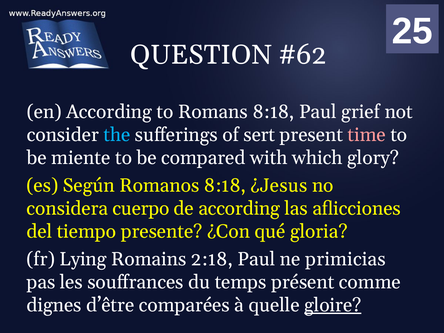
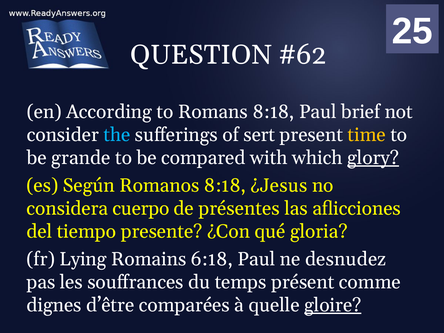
grief: grief -> brief
time colour: pink -> yellow
miente: miente -> grande
glory underline: none -> present
de according: according -> présentes
2:18: 2:18 -> 6:18
primicias: primicias -> desnudez
